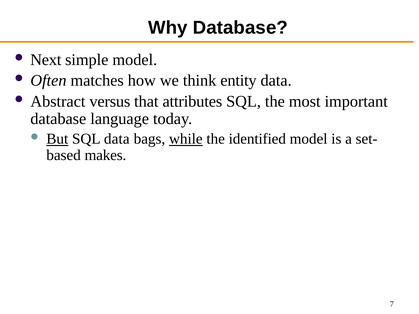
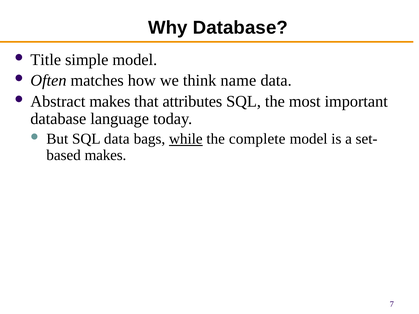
Next: Next -> Title
entity: entity -> name
Abstract versus: versus -> makes
But underline: present -> none
identified: identified -> complete
